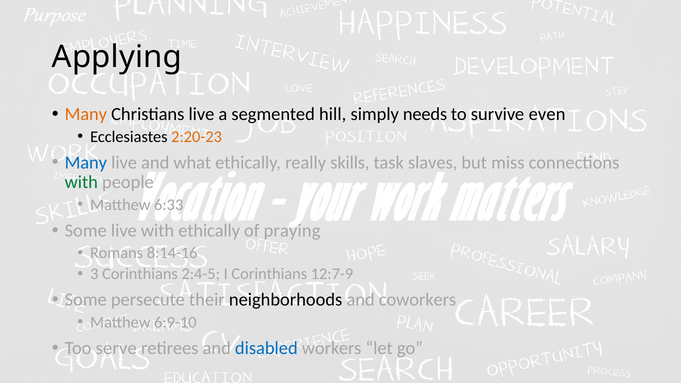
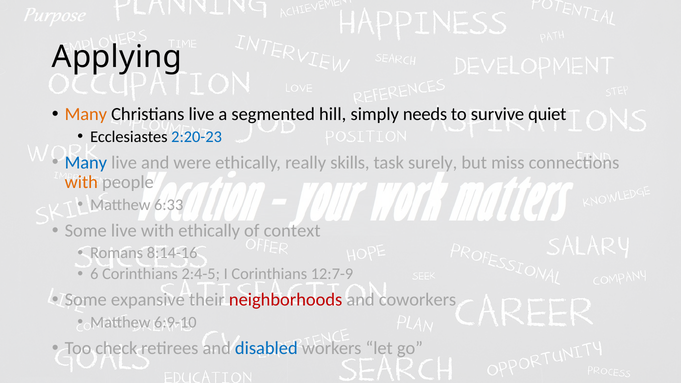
even: even -> quiet
2:20-23 colour: orange -> blue
what: what -> were
slaves: slaves -> surely
with at (81, 182) colour: green -> orange
praying: praying -> context
3: 3 -> 6
persecute: persecute -> expansive
neighborhoods colour: black -> red
serve: serve -> check
